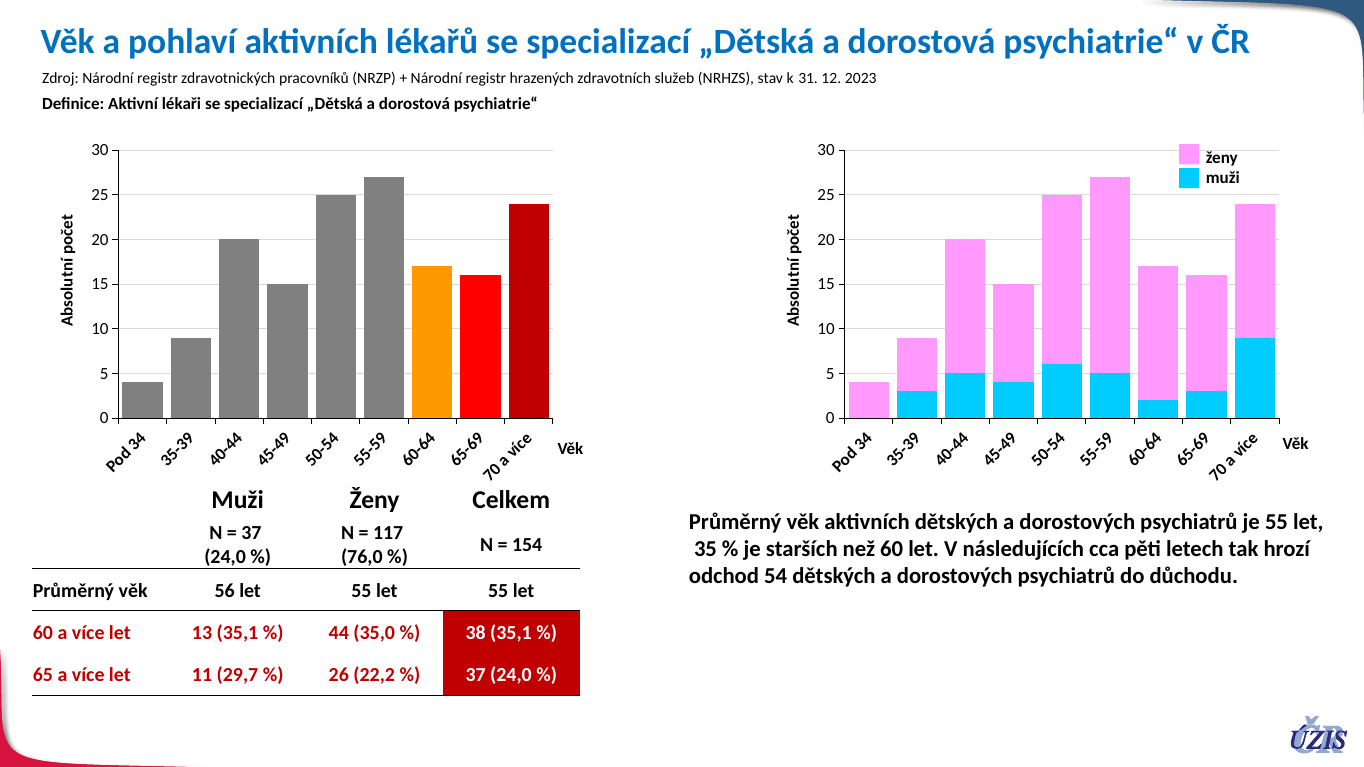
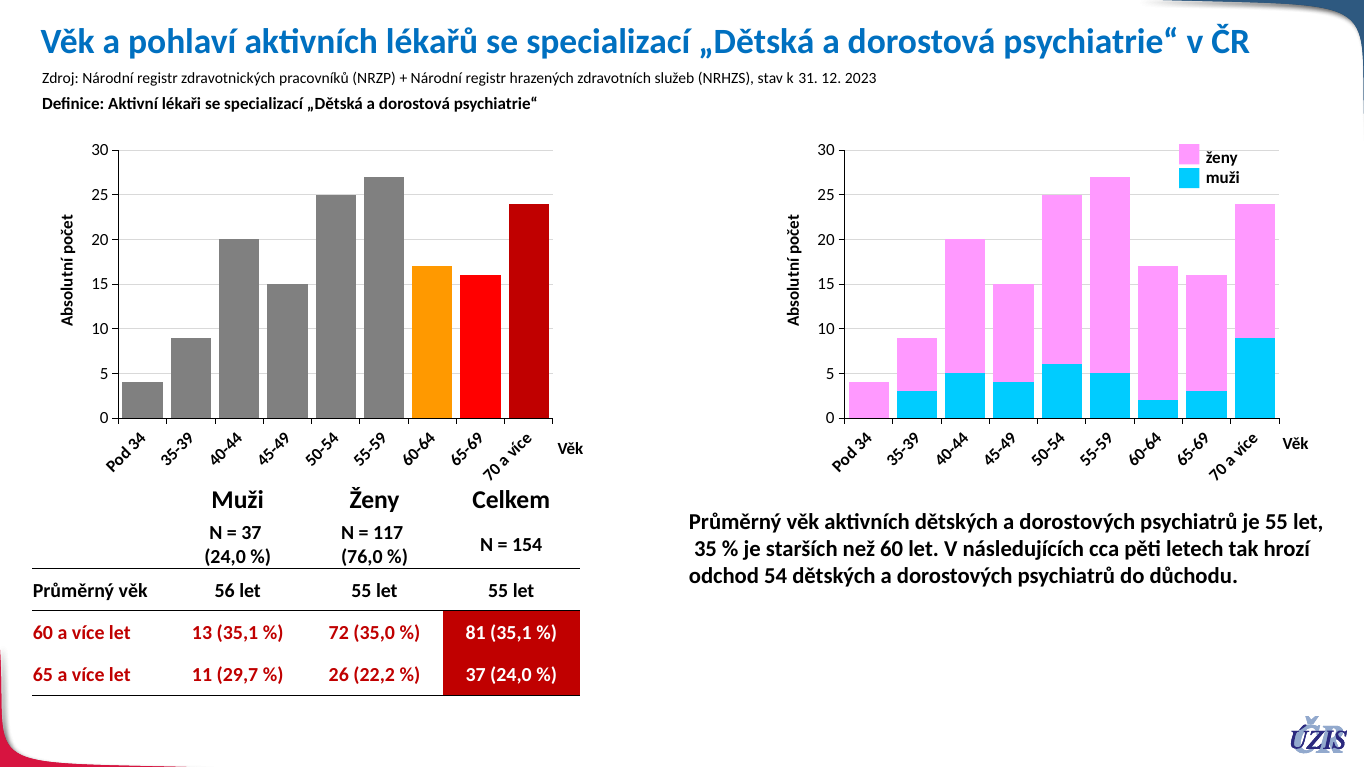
44: 44 -> 72
38: 38 -> 81
